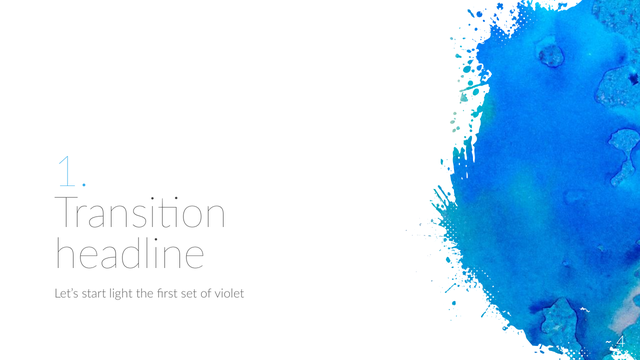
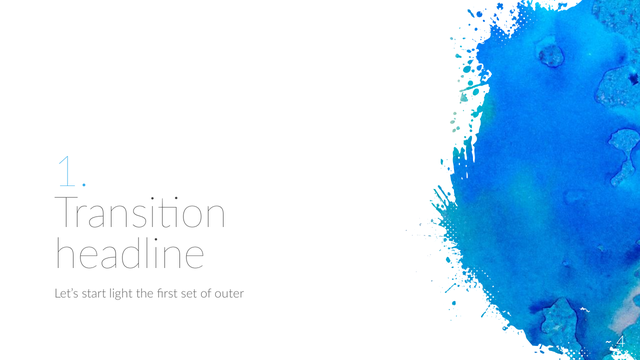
violet: violet -> outer
